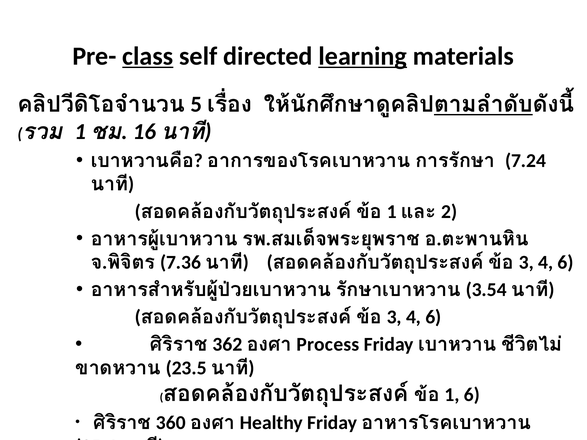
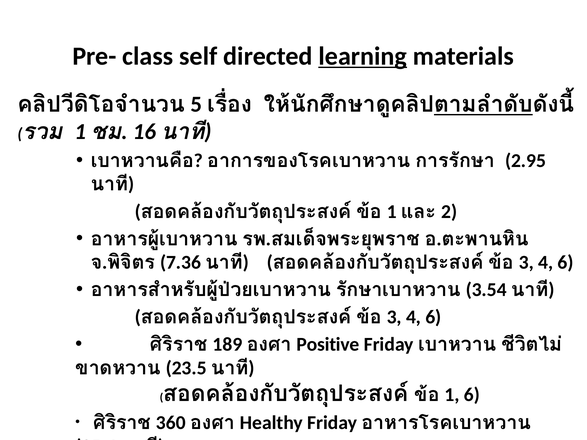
class underline: present -> none
7.24: 7.24 -> 2.95
362: 362 -> 189
Process: Process -> Positive
